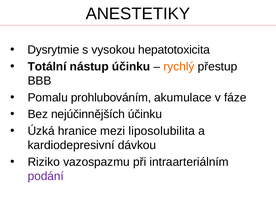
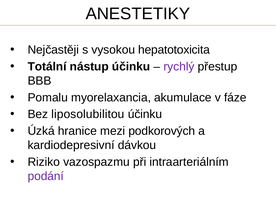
Dysrytmie: Dysrytmie -> Nejčastěji
rychlý colour: orange -> purple
prohlubováním: prohlubováním -> myorelaxancia
nejúčinnějších: nejúčinnějších -> liposolubilitou
liposolubilita: liposolubilita -> podkorových
